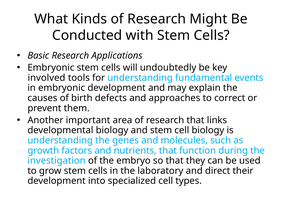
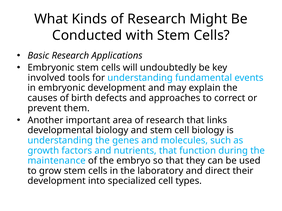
investigation: investigation -> maintenance
